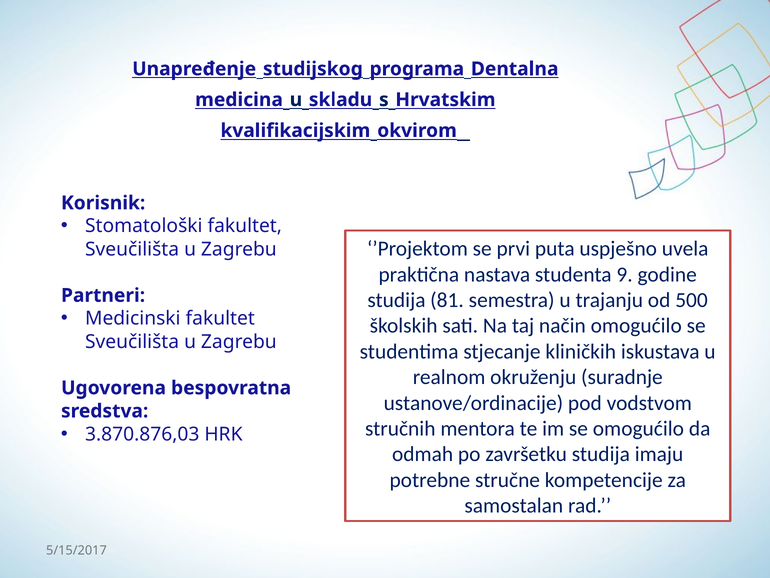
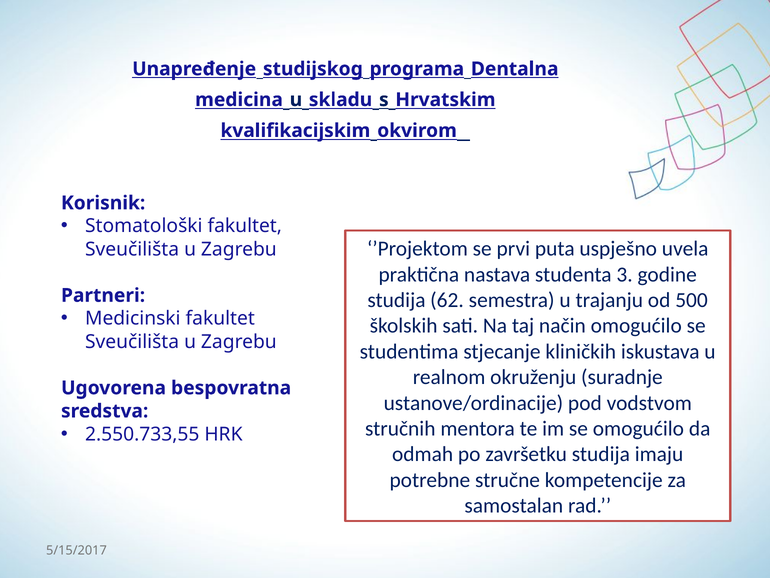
9: 9 -> 3
81: 81 -> 62
3.870.876,03: 3.870.876,03 -> 2.550.733,55
